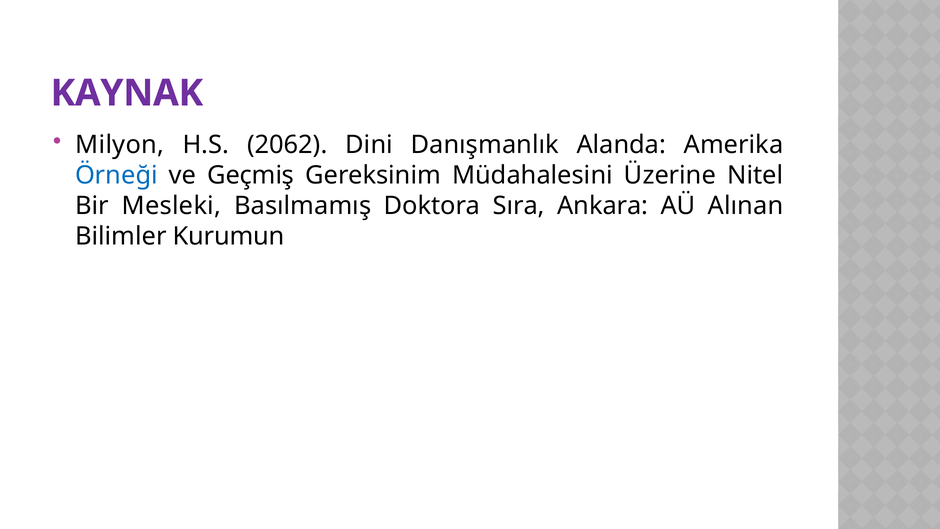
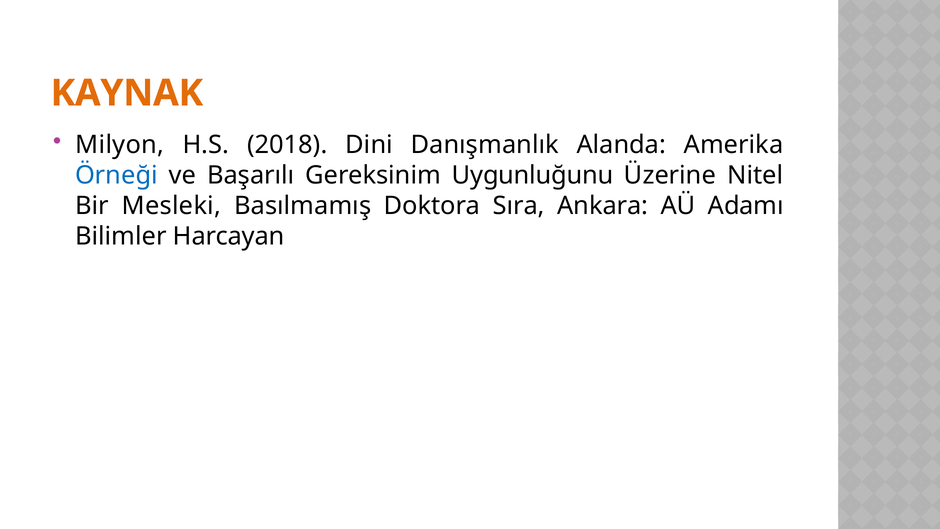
KAYNAK colour: purple -> orange
2062: 2062 -> 2018
Geçmiş: Geçmiş -> Başarılı
Müdahalesini: Müdahalesini -> Uygunluğunu
Alınan: Alınan -> Adamı
Kurumun: Kurumun -> Harcayan
